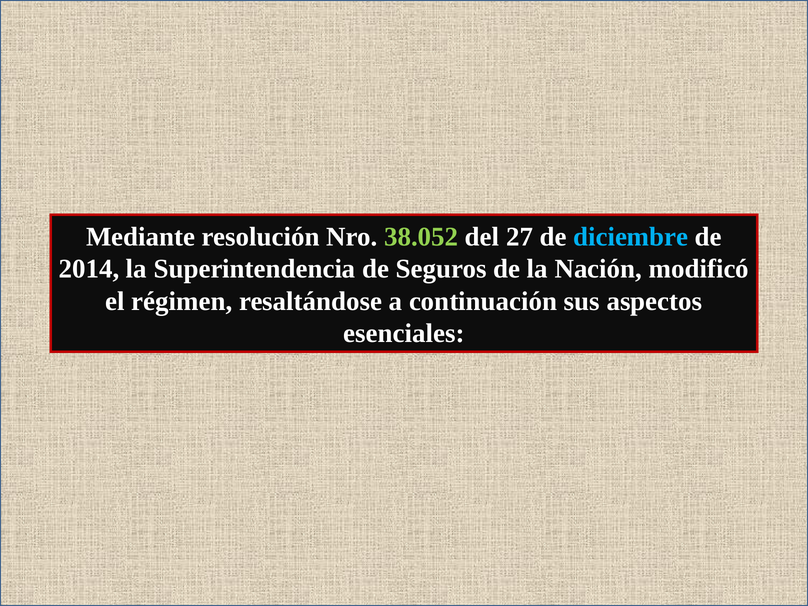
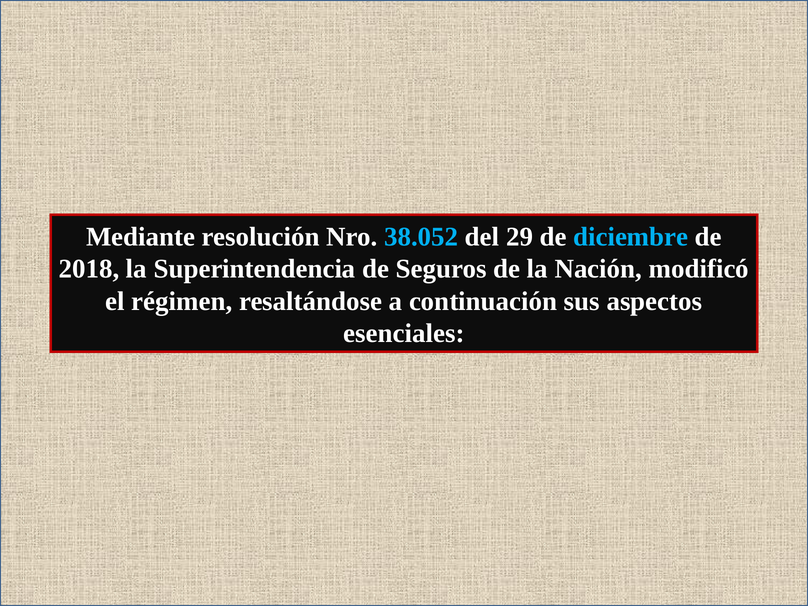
38.052 colour: light green -> light blue
27: 27 -> 29
2014: 2014 -> 2018
